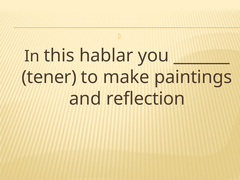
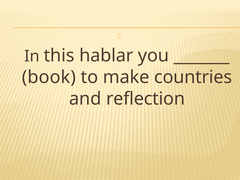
tener: tener -> book
paintings: paintings -> countries
